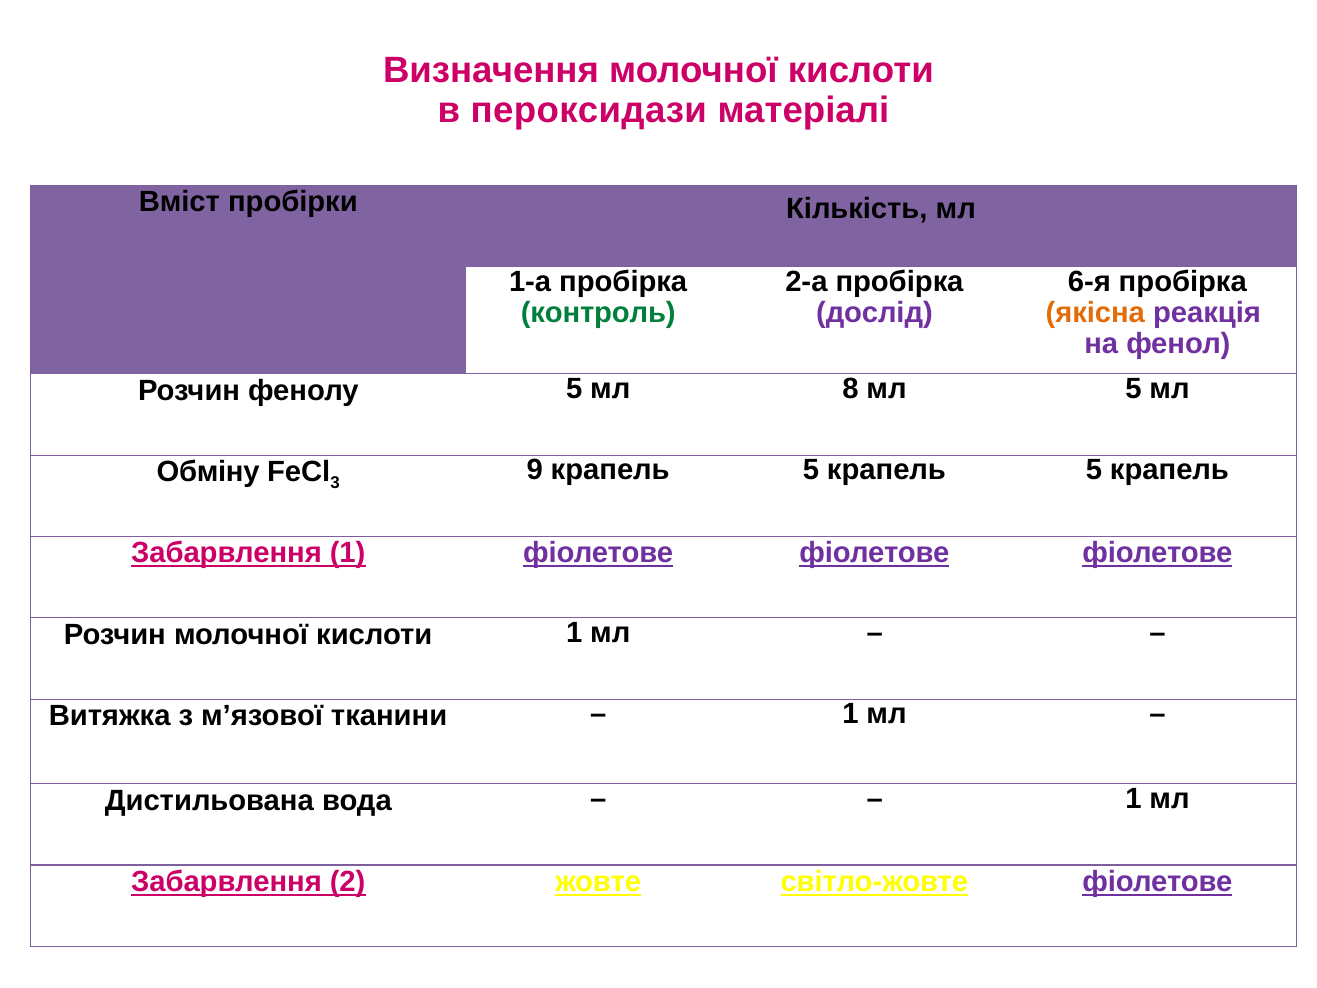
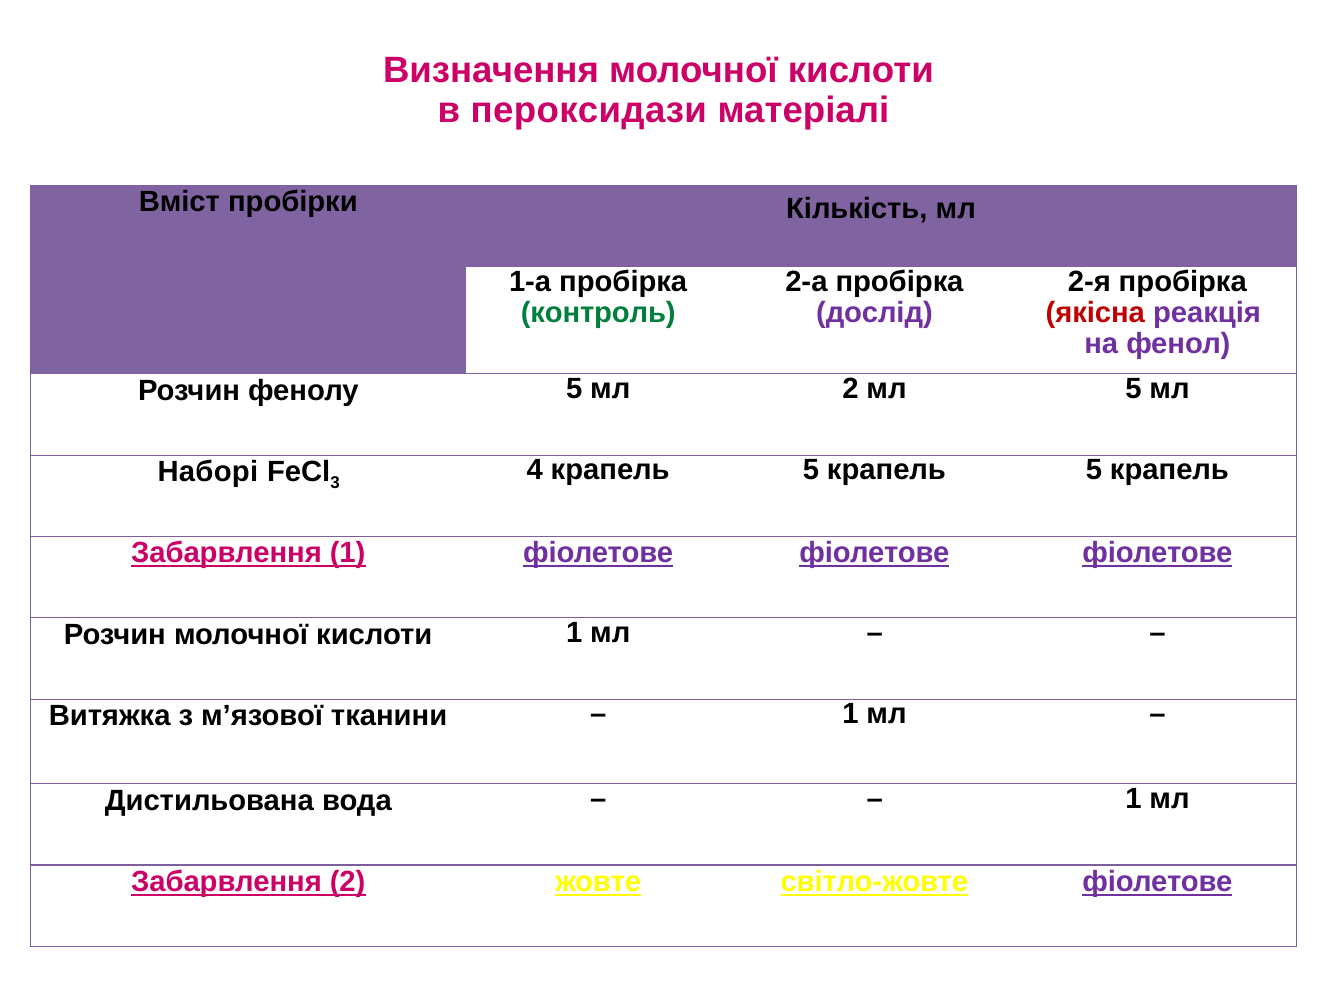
6-я: 6-я -> 2-я
якісна colour: orange -> red
мл 8: 8 -> 2
Обміну: Обміну -> Наборі
9: 9 -> 4
